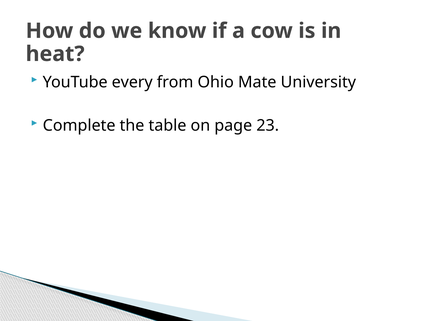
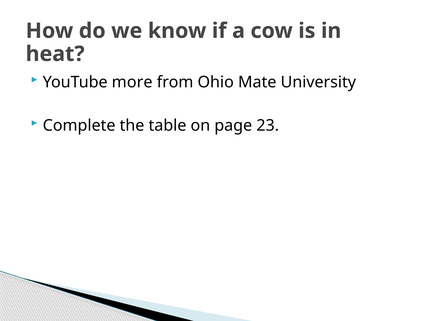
every: every -> more
